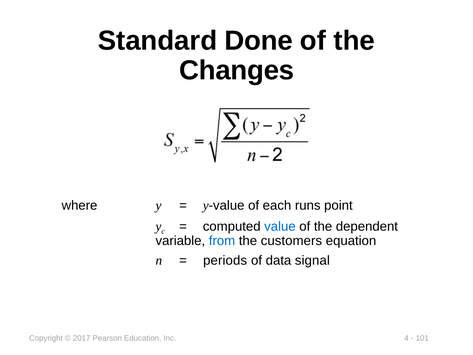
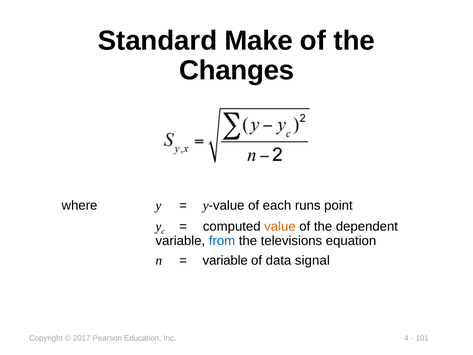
Done: Done -> Make
value colour: blue -> orange
customers: customers -> televisions
periods at (225, 260): periods -> variable
